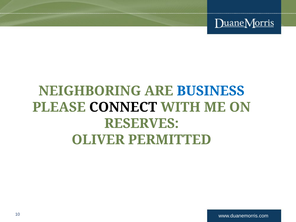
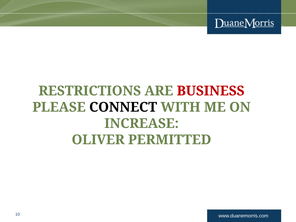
NEIGHBORING: NEIGHBORING -> RESTRICTIONS
BUSINESS colour: blue -> red
RESERVES: RESERVES -> INCREASE
